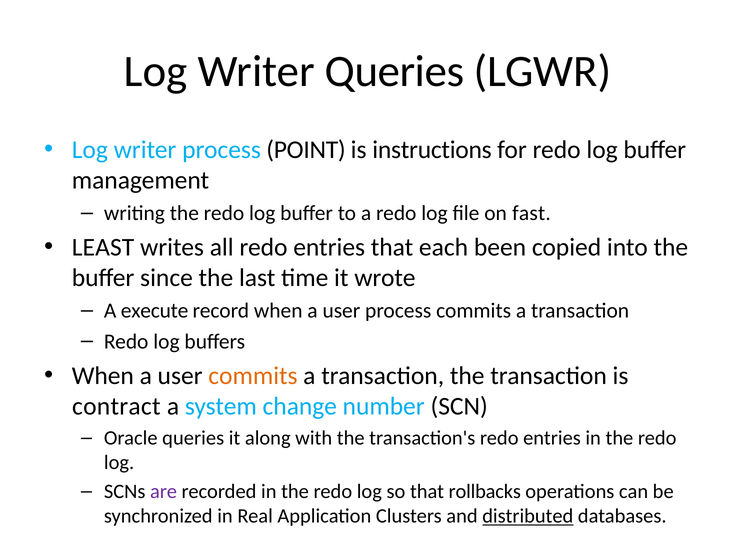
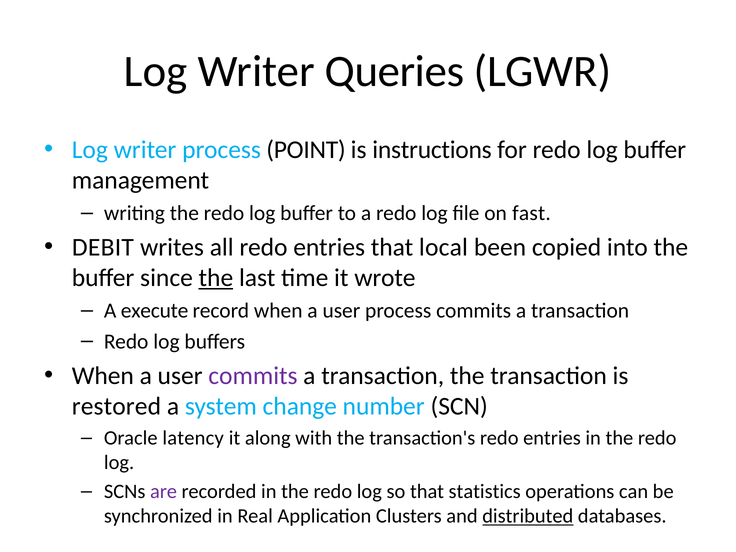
LEAST: LEAST -> DEBIT
each: each -> local
the at (216, 278) underline: none -> present
commits at (253, 376) colour: orange -> purple
contract: contract -> restored
Oracle queries: queries -> latency
rollbacks: rollbacks -> statistics
